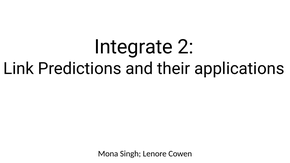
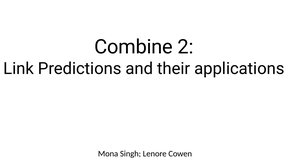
Integrate: Integrate -> Combine
